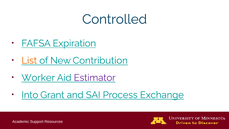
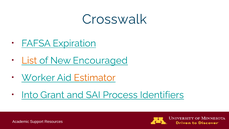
Controlled: Controlled -> Crosswalk
Contribution: Contribution -> Encouraged
Estimator colour: purple -> orange
Exchange: Exchange -> Identifiers
